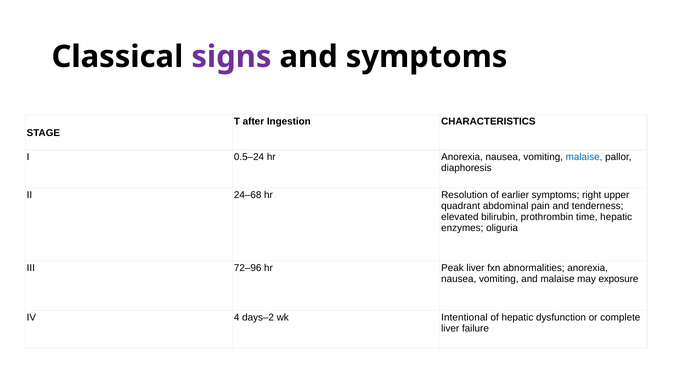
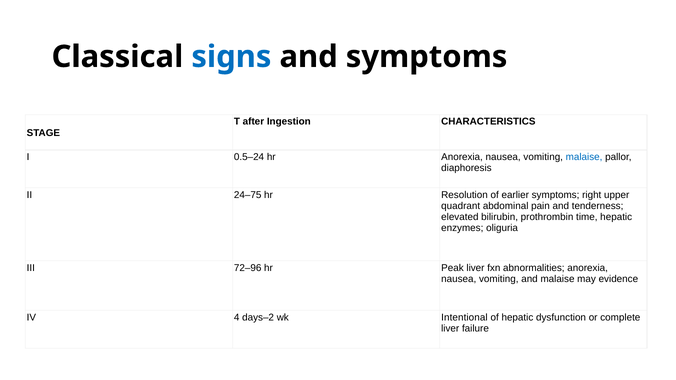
signs colour: purple -> blue
24–68: 24–68 -> 24–75
exposure: exposure -> evidence
